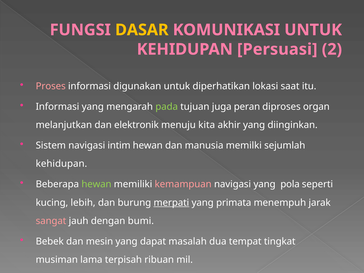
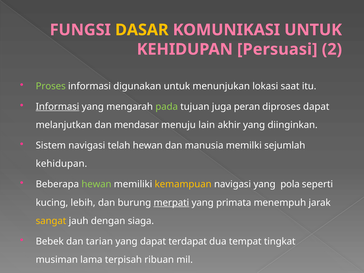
Proses colour: pink -> light green
diperhatikan: diperhatikan -> menunjukan
Informasi at (57, 107) underline: none -> present
diproses organ: organ -> dapat
elektronik: elektronik -> mendasar
kita: kita -> lain
intim: intim -> telah
kemampuan colour: pink -> yellow
sangat colour: pink -> yellow
bumi: bumi -> siaga
mesin: mesin -> tarian
masalah: masalah -> terdapat
